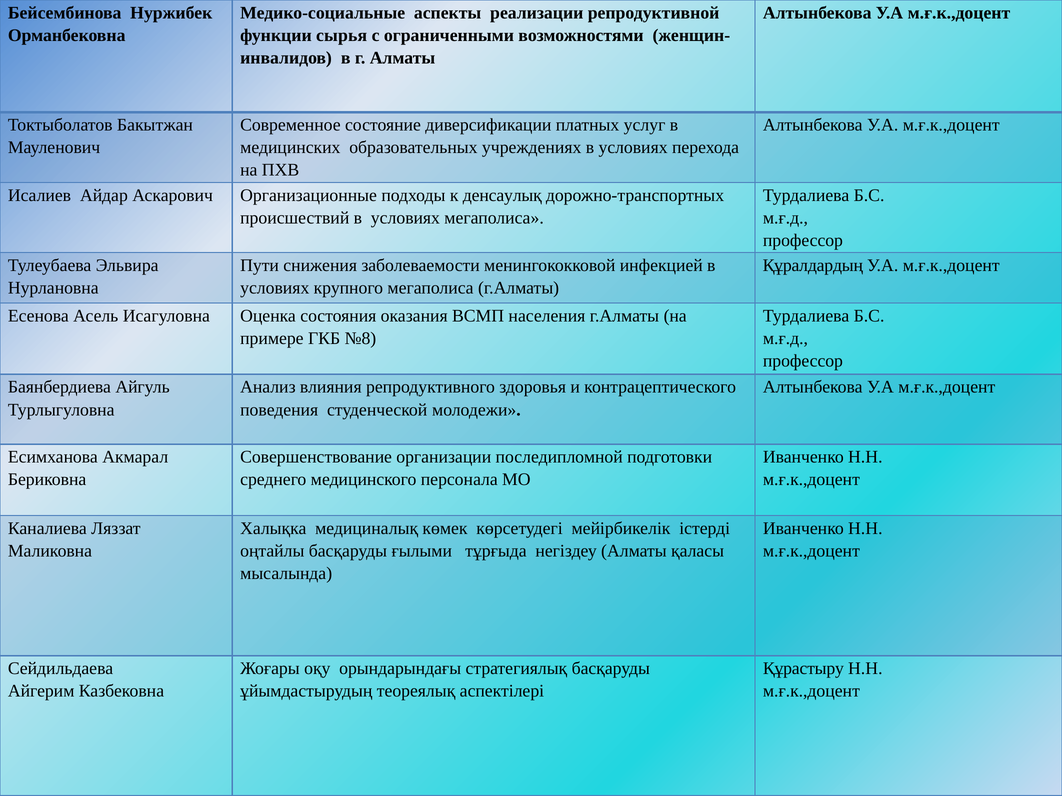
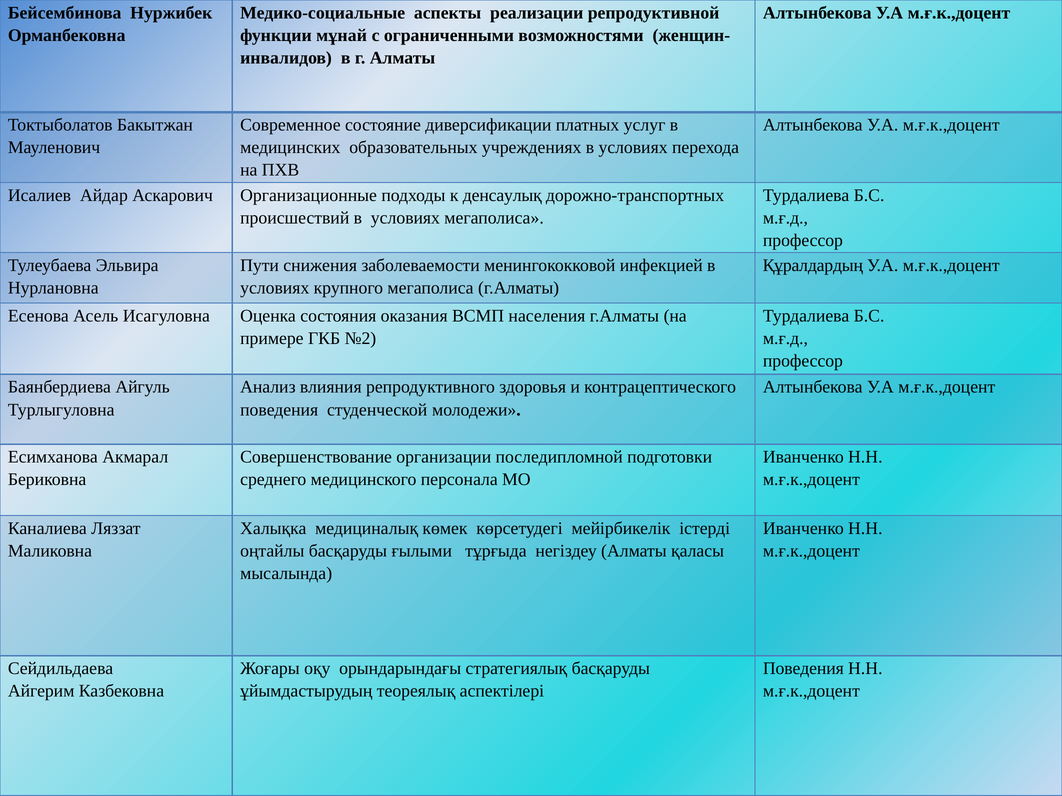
сырья: сырья -> мұнай
№8: №8 -> №2
Құрастыру at (803, 669): Құрастыру -> Поведения
